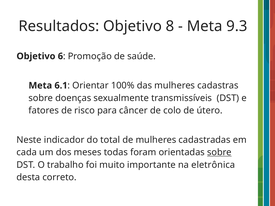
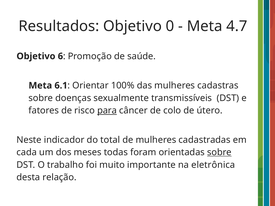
8: 8 -> 0
9.3: 9.3 -> 4.7
para underline: none -> present
correto: correto -> relação
